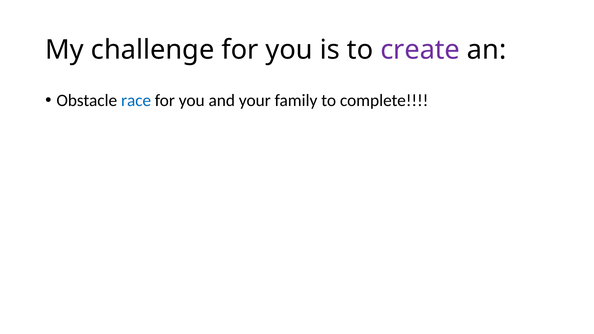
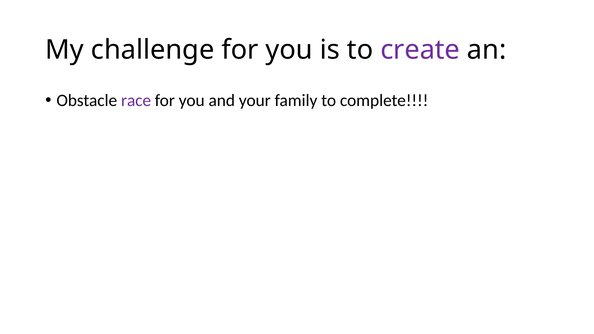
race colour: blue -> purple
